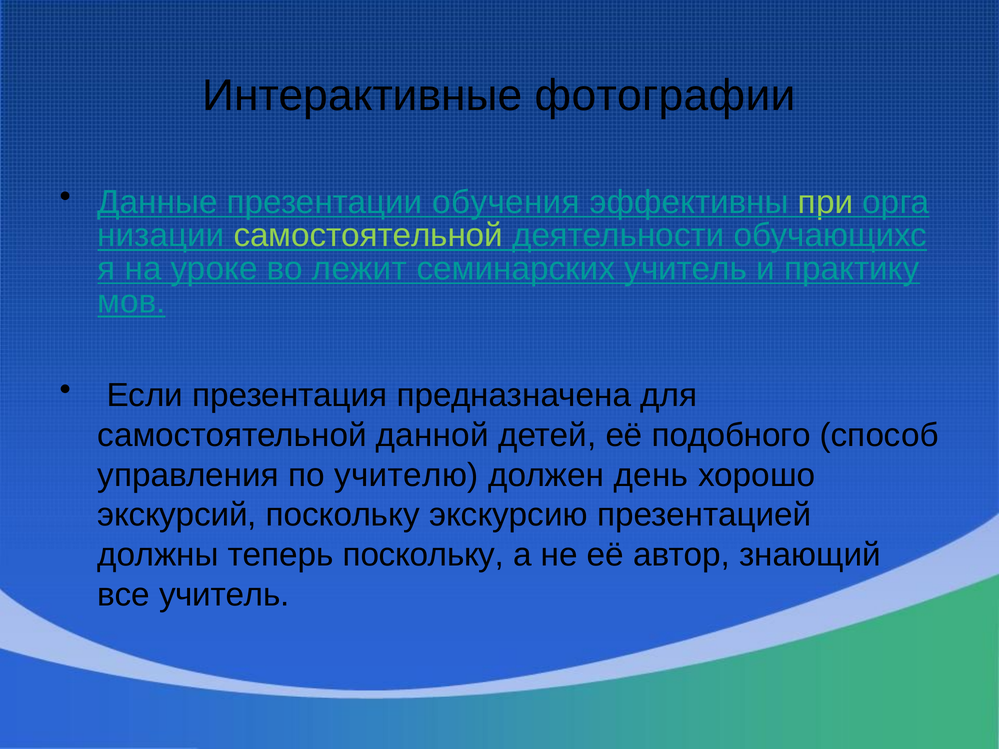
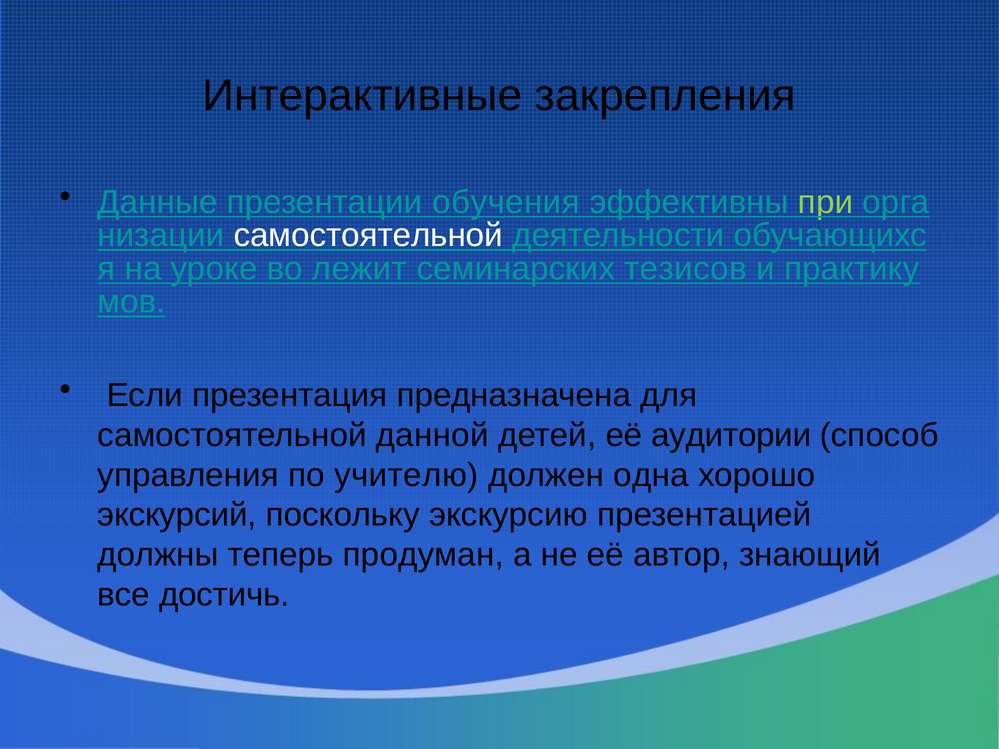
фотографии: фотографии -> закрепления
самостоятельной at (368, 235) colour: light green -> white
семинарских учитель: учитель -> тезисов
подобного: подобного -> аудитории
день: день -> одна
теперь поскольку: поскольку -> продуман
все учитель: учитель -> достичь
